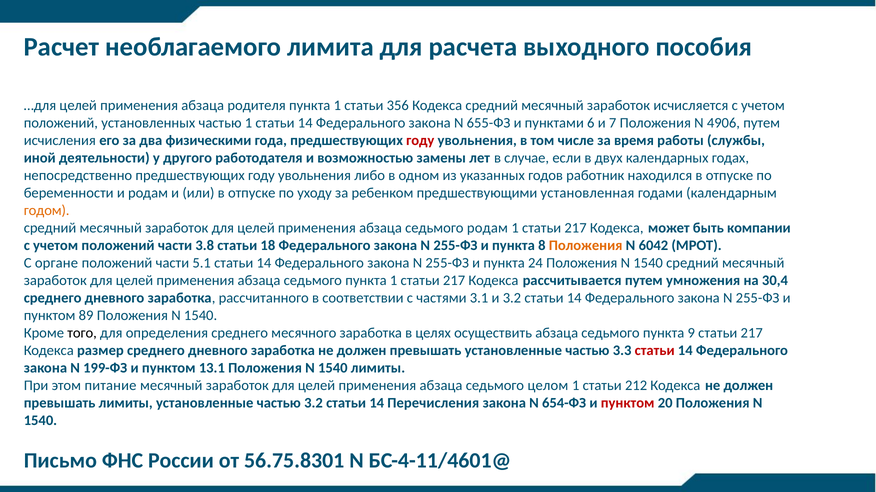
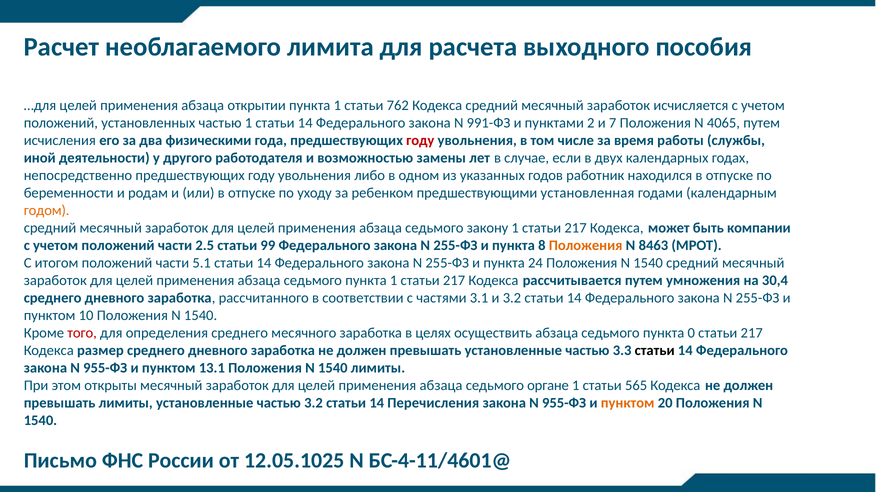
родителя: родителя -> открытии
356: 356 -> 762
655-ФЗ: 655-ФЗ -> 991-ФЗ
6: 6 -> 2
4906: 4906 -> 4065
седьмого родам: родам -> закону
3.8: 3.8 -> 2.5
18: 18 -> 99
6042: 6042 -> 8463
органе: органе -> итогом
89: 89 -> 10
того colour: black -> red
9: 9 -> 0
статьи at (655, 351) colour: red -> black
199-ФЗ at (105, 369): 199-ФЗ -> 955-ФЗ
питание: питание -> открыты
целом: целом -> органе
212: 212 -> 565
654-ФЗ at (564, 404): 654-ФЗ -> 955-ФЗ
пунктом at (628, 404) colour: red -> orange
56.75.8301: 56.75.8301 -> 12.05.1025
